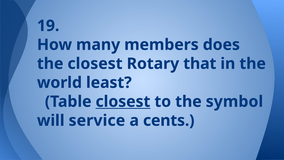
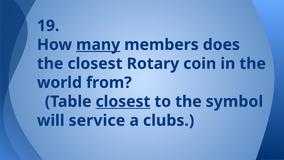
many underline: none -> present
that: that -> coin
least: least -> from
cents: cents -> clubs
